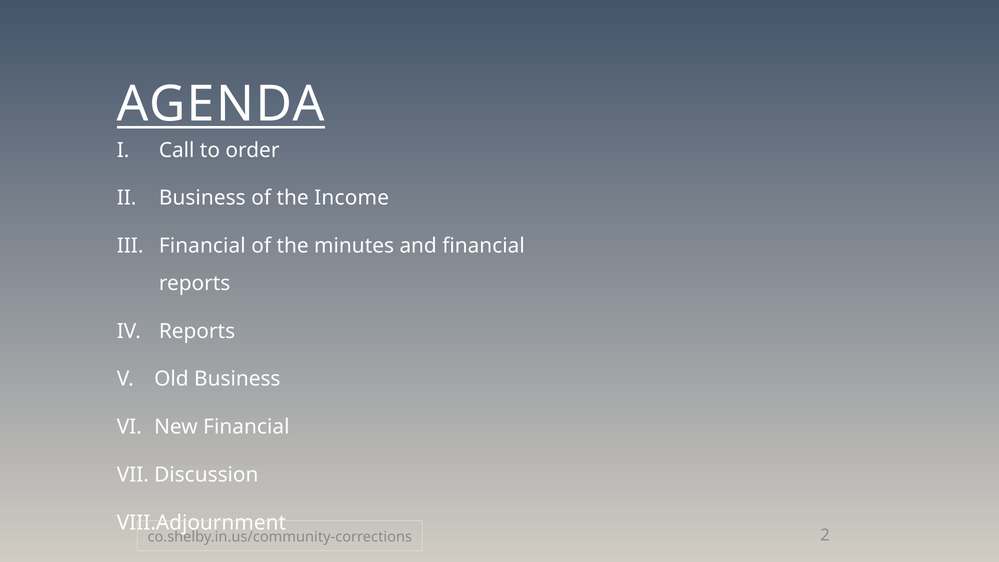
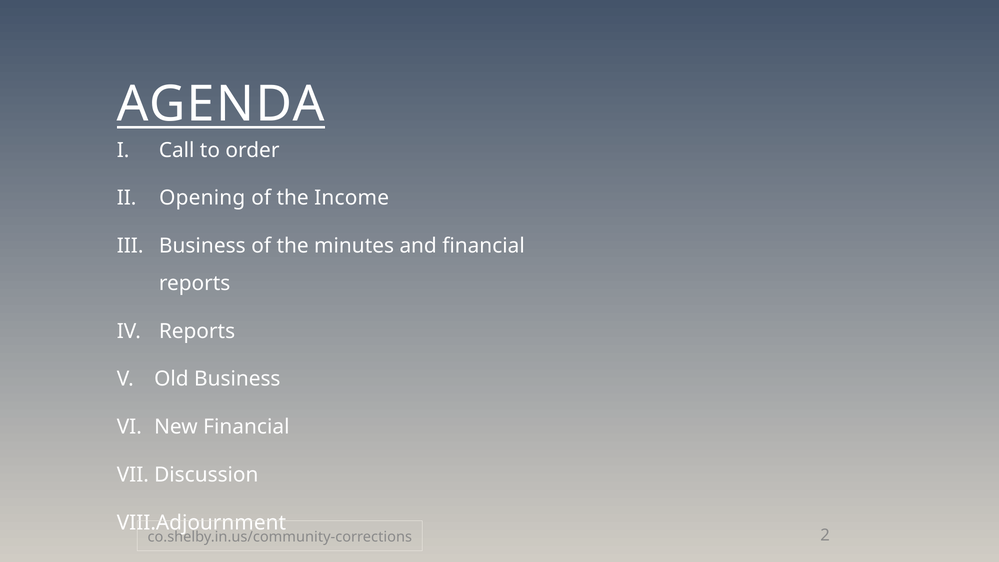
Business at (202, 198): Business -> Opening
Financial at (202, 246): Financial -> Business
